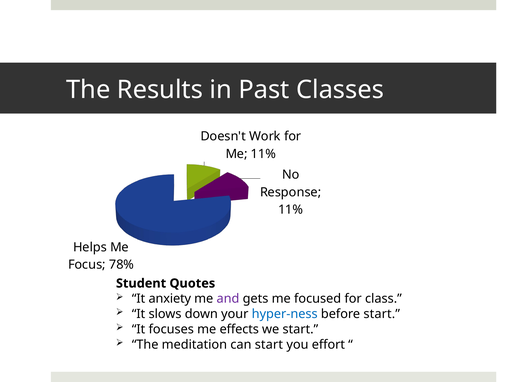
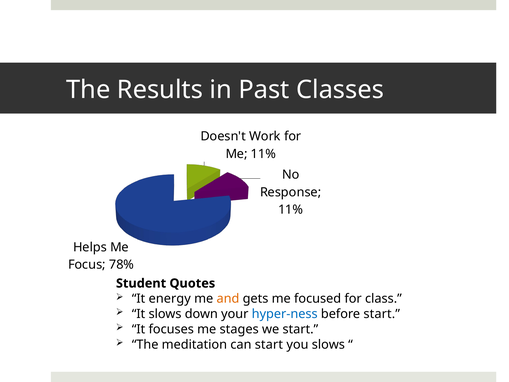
anxiety: anxiety -> energy
and colour: purple -> orange
effects: effects -> stages
you effort: effort -> slows
